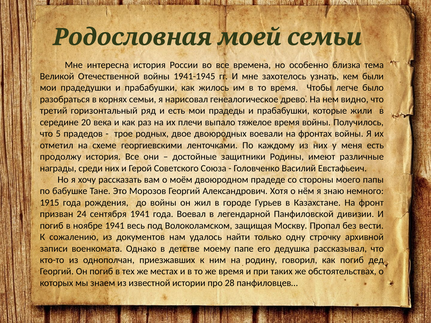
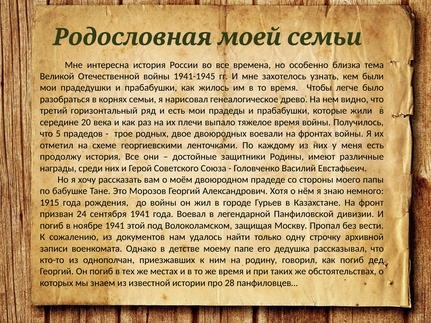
весь: весь -> этой
